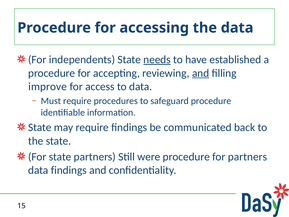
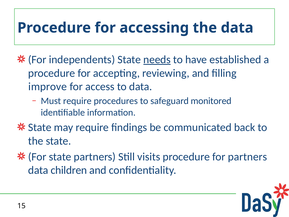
and at (201, 73) underline: present -> none
safeguard procedure: procedure -> monitored
were: were -> visits
data findings: findings -> children
